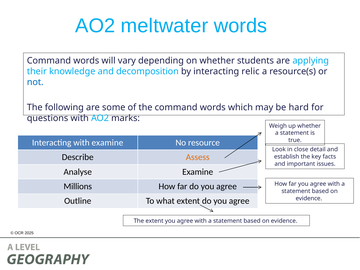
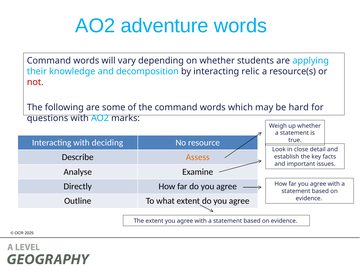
meltwater: meltwater -> adventure
not colour: blue -> red
with examine: examine -> deciding
Millions: Millions -> Directly
